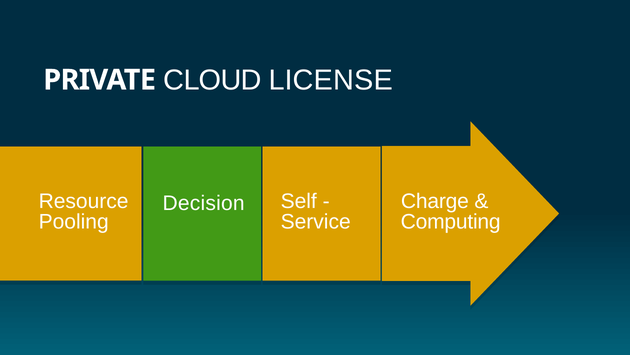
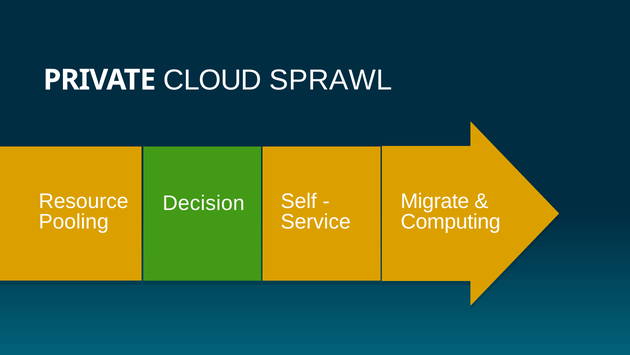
LICENSE: LICENSE -> SPRAWL
Charge: Charge -> Migrate
